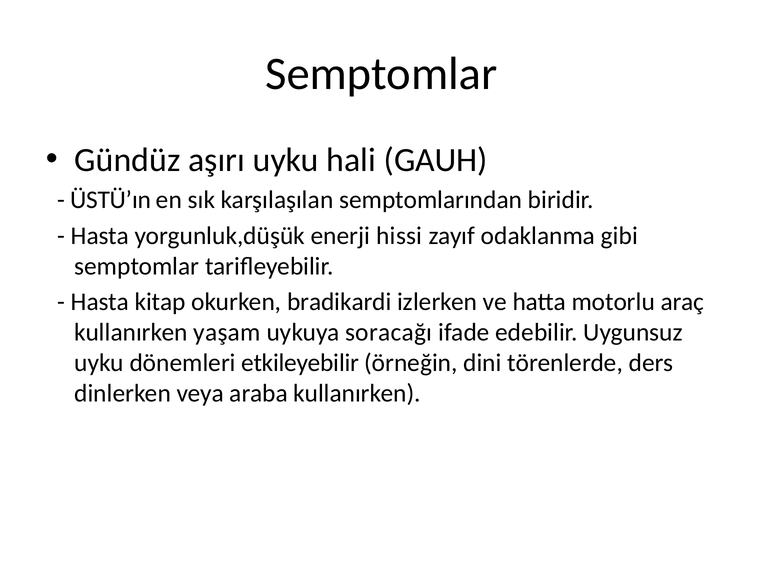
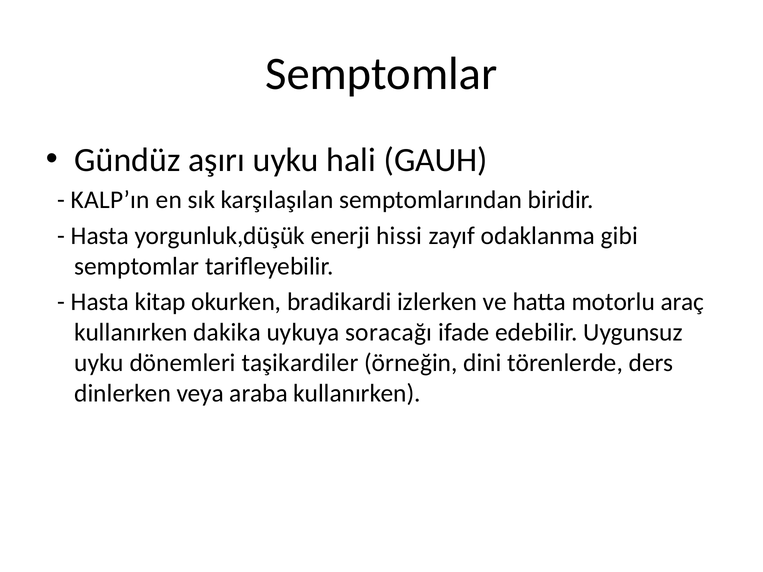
ÜSTÜ’ın: ÜSTÜ’ın -> KALP’ın
yaşam: yaşam -> dakika
etkileyebilir: etkileyebilir -> taşikardiler
